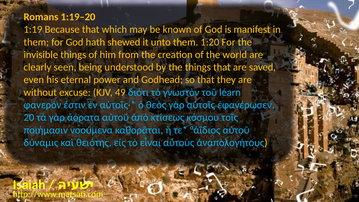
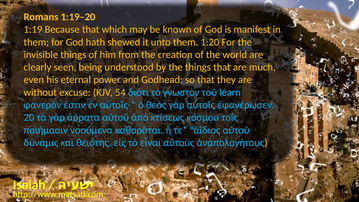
saved: saved -> much
49: 49 -> 54
